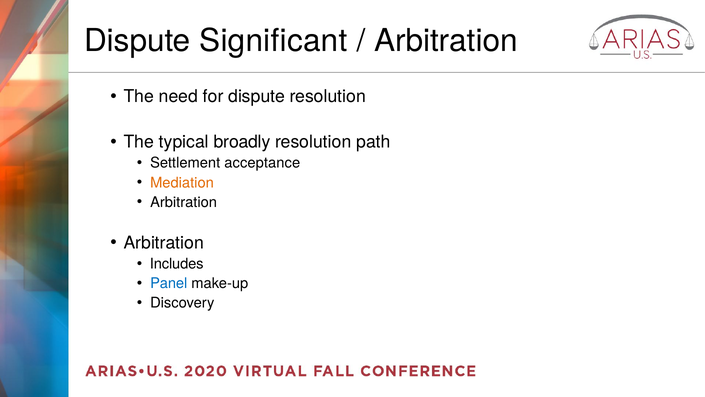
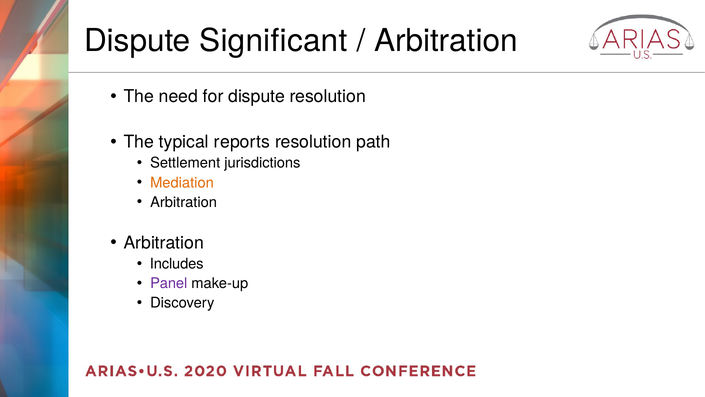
broadly: broadly -> reports
acceptance: acceptance -> jurisdictions
Panel colour: blue -> purple
